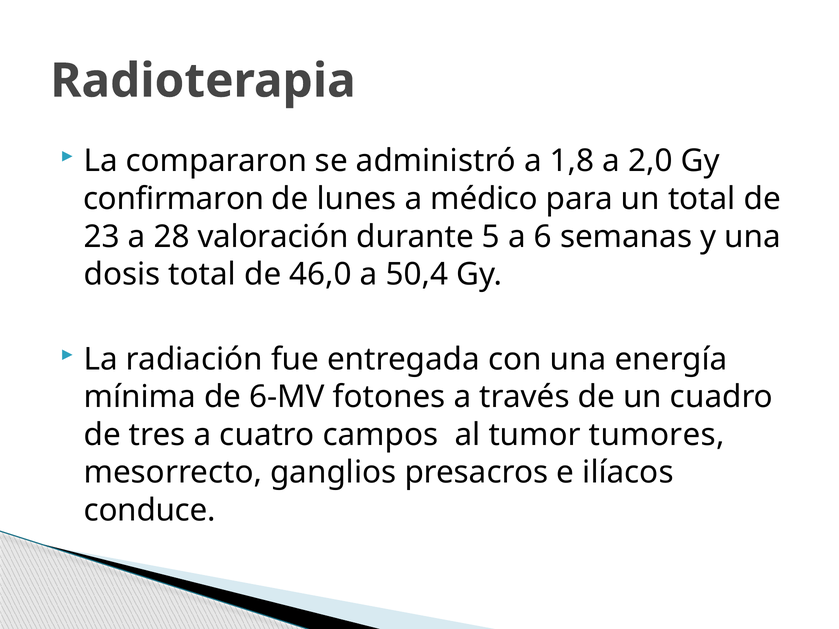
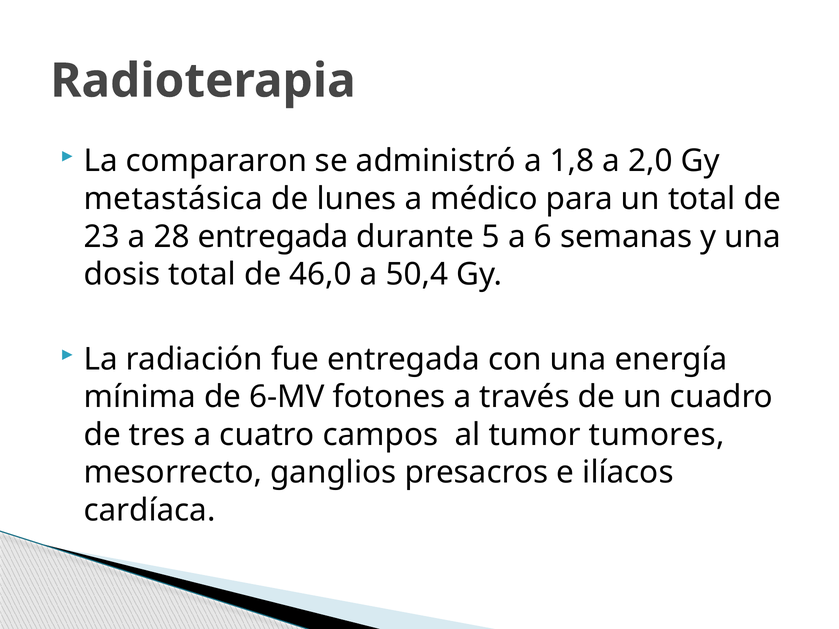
confirmaron: confirmaron -> metastásica
28 valoración: valoración -> entregada
conduce: conduce -> cardíaca
